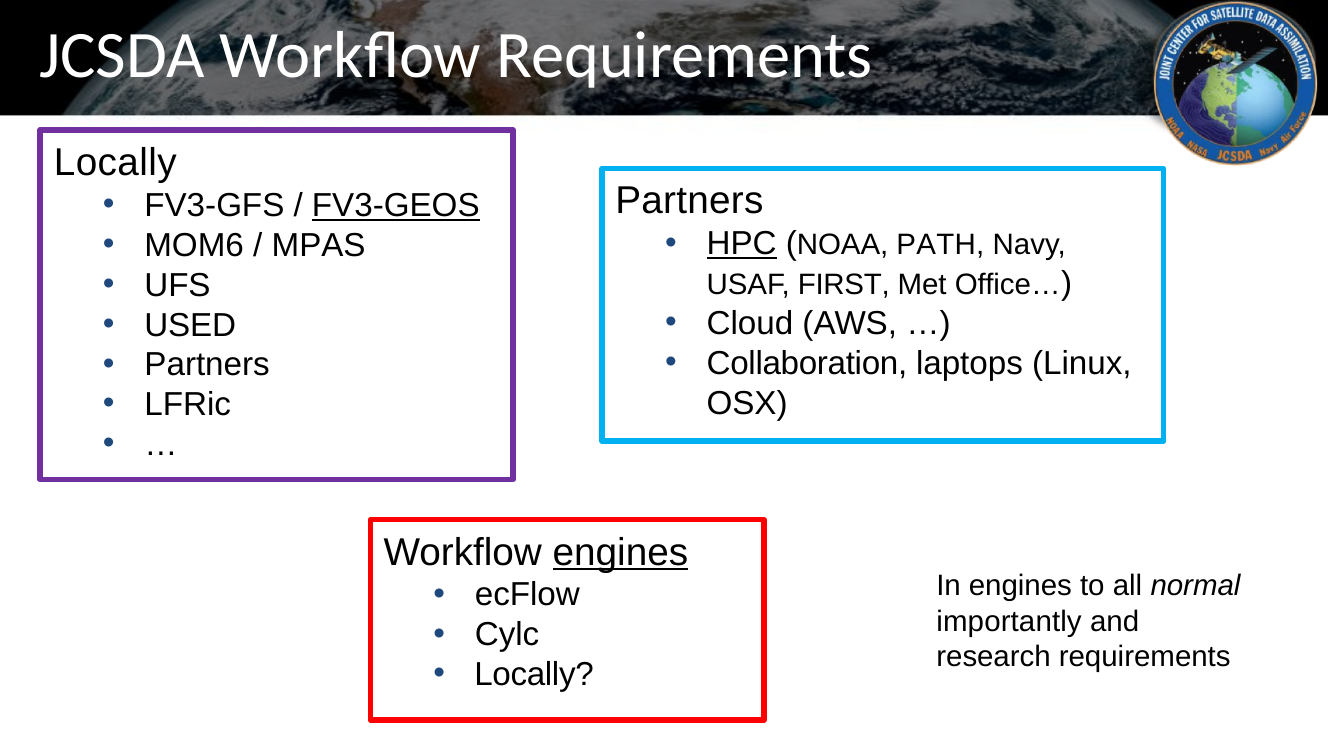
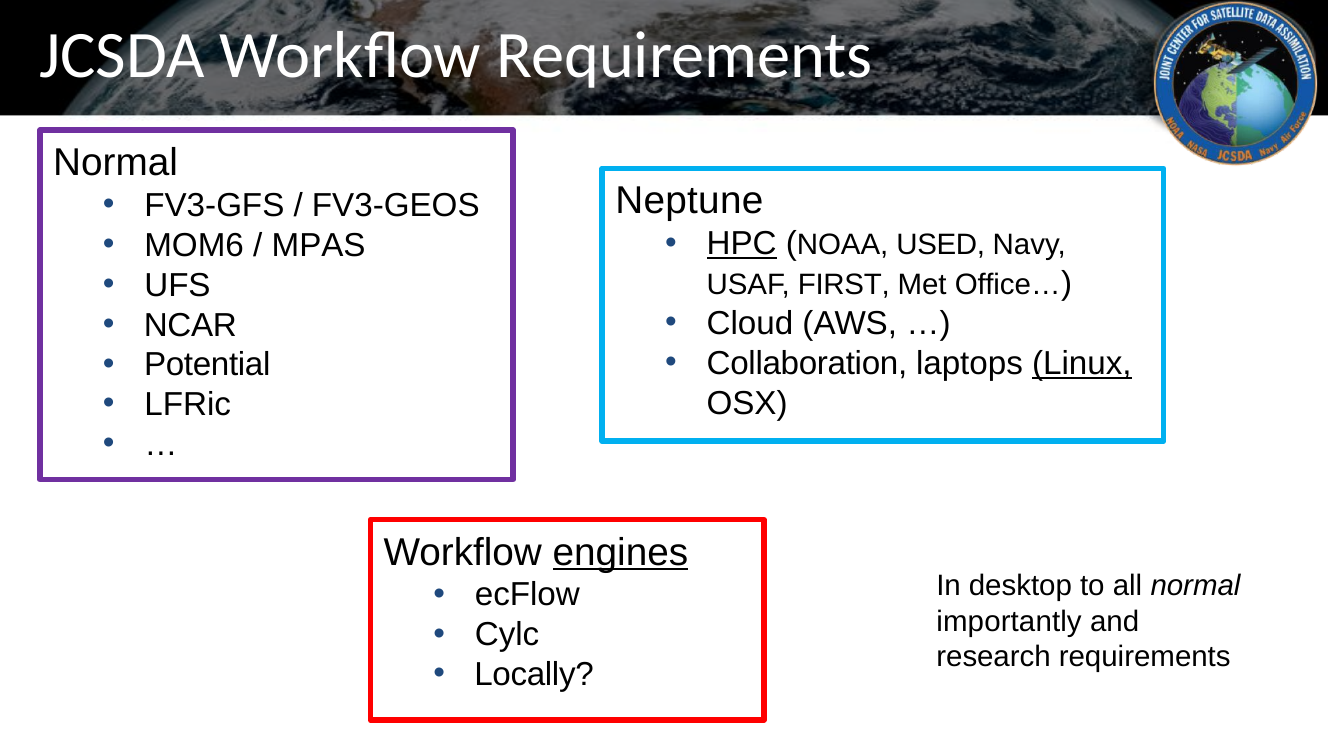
Locally at (115, 163): Locally -> Normal
Partners at (689, 201): Partners -> Neptune
FV3-GEOS underline: present -> none
PATH: PATH -> USED
USED: USED -> NCAR
Linux underline: none -> present
Partners at (207, 365): Partners -> Potential
In engines: engines -> desktop
